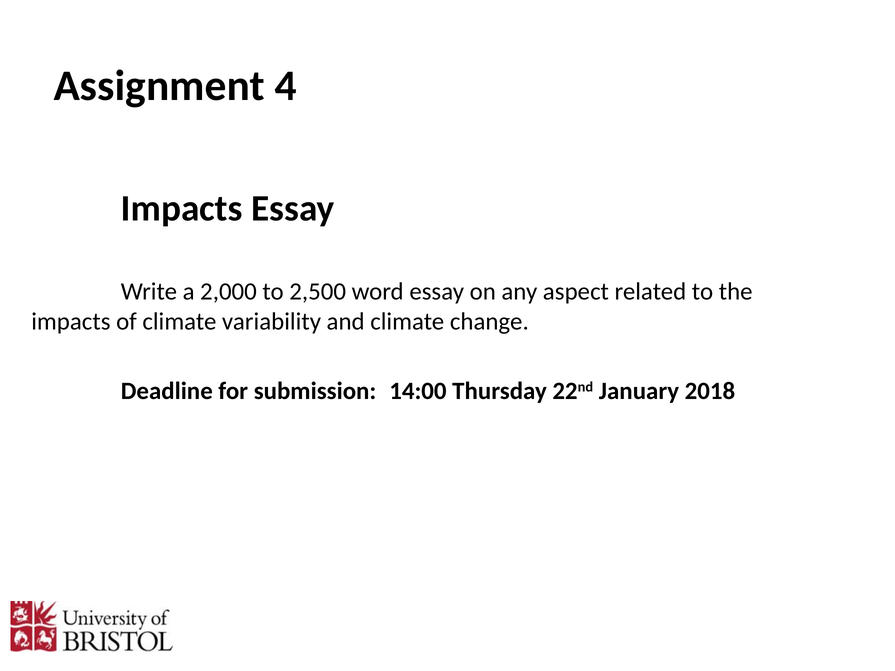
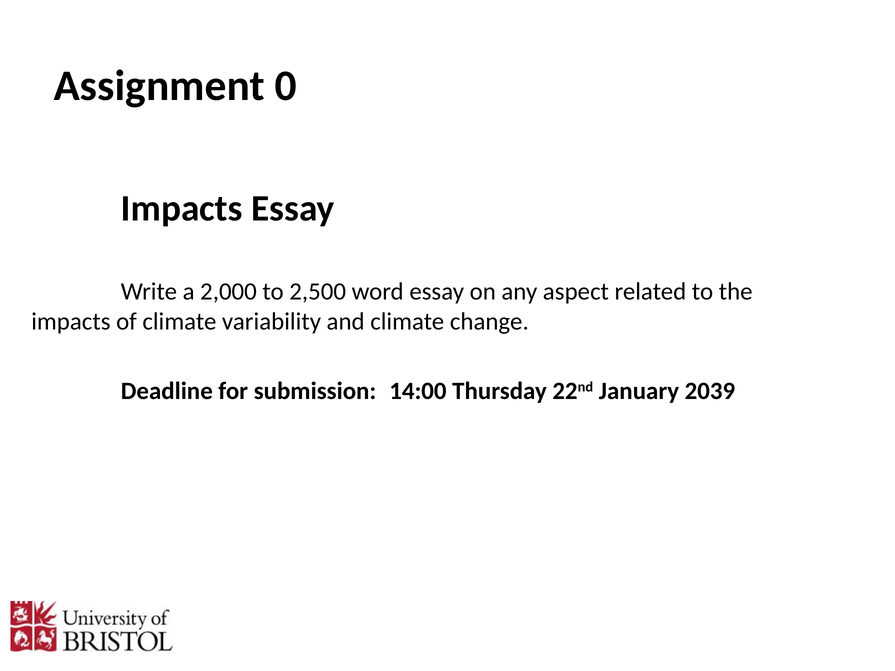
4: 4 -> 0
2018: 2018 -> 2039
